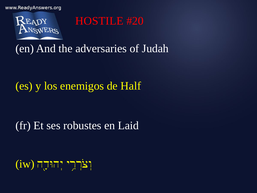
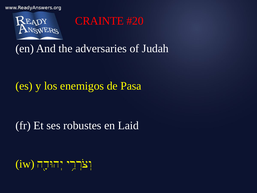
HOSTILE: HOSTILE -> CRAINTE
Half: Half -> Pasa
